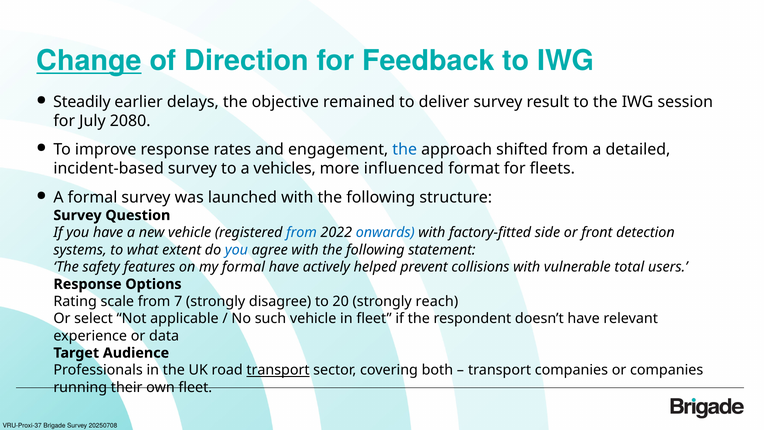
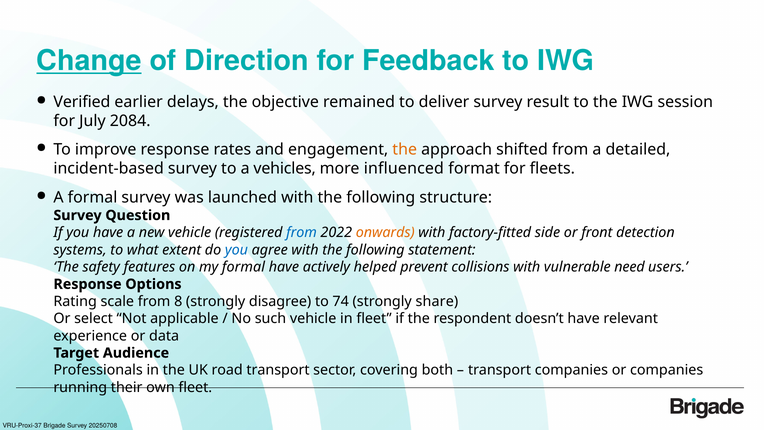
Steadily: Steadily -> Verified
2080: 2080 -> 2084
the at (405, 149) colour: blue -> orange
onwards colour: blue -> orange
total: total -> need
7: 7 -> 8
20: 20 -> 74
reach: reach -> share
transport at (278, 370) underline: present -> none
